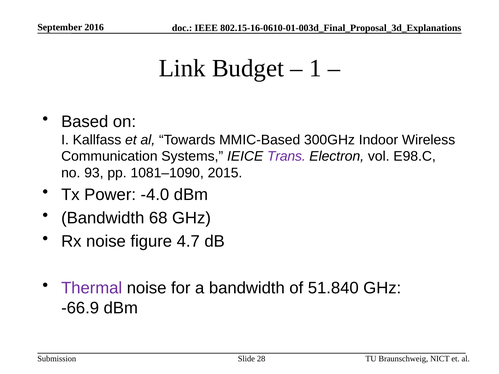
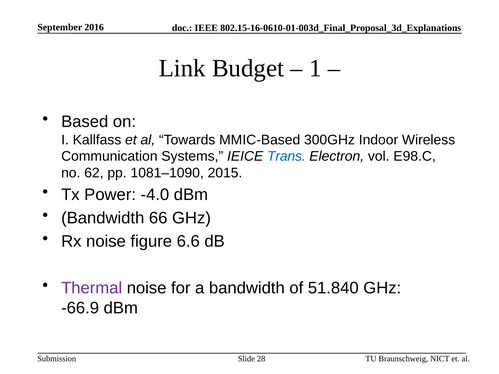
Trans colour: purple -> blue
93: 93 -> 62
68: 68 -> 66
4.7: 4.7 -> 6.6
